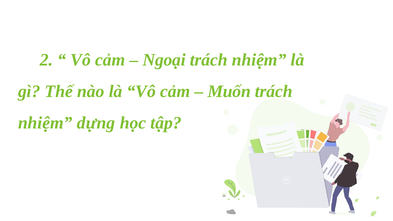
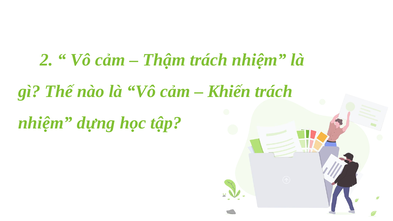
Ngoại: Ngoại -> Thậm
Muốn: Muốn -> Khiến
